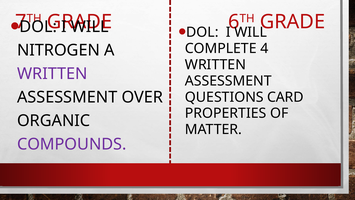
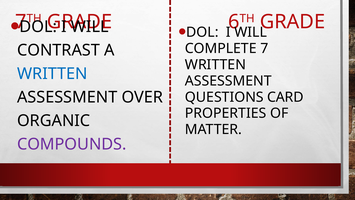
COMPLETE 4: 4 -> 7
NITROGEN: NITROGEN -> CONTRAST
WRITTEN at (52, 74) colour: purple -> blue
